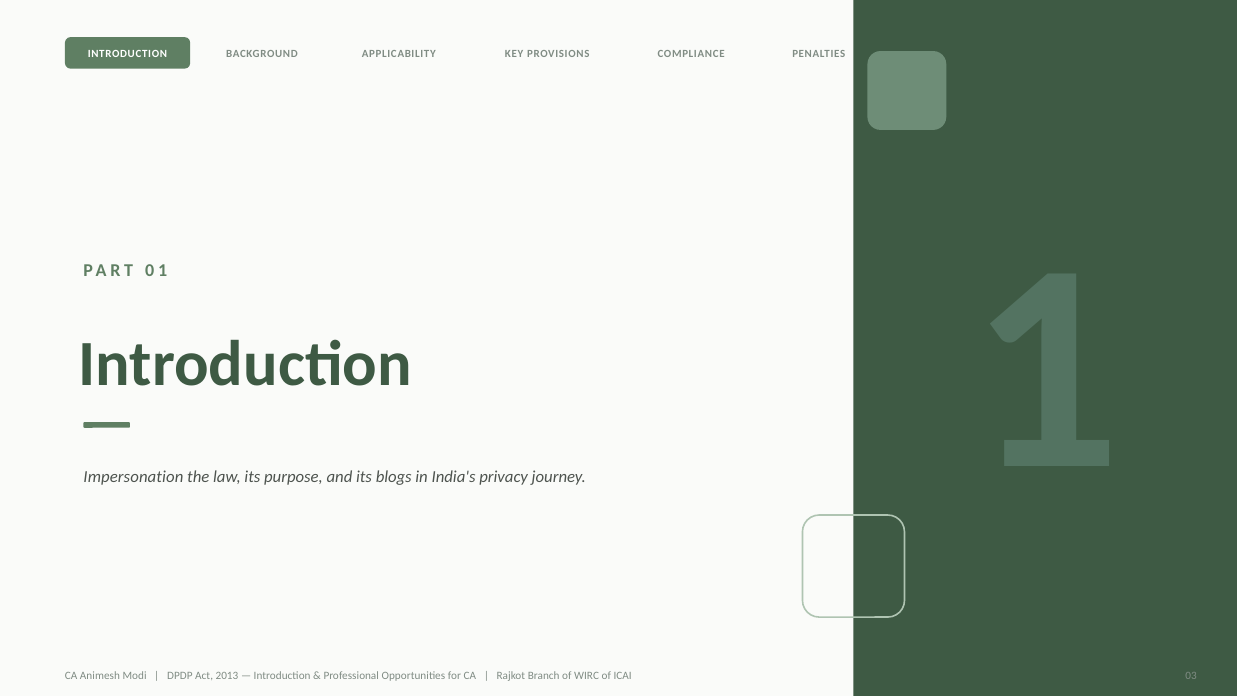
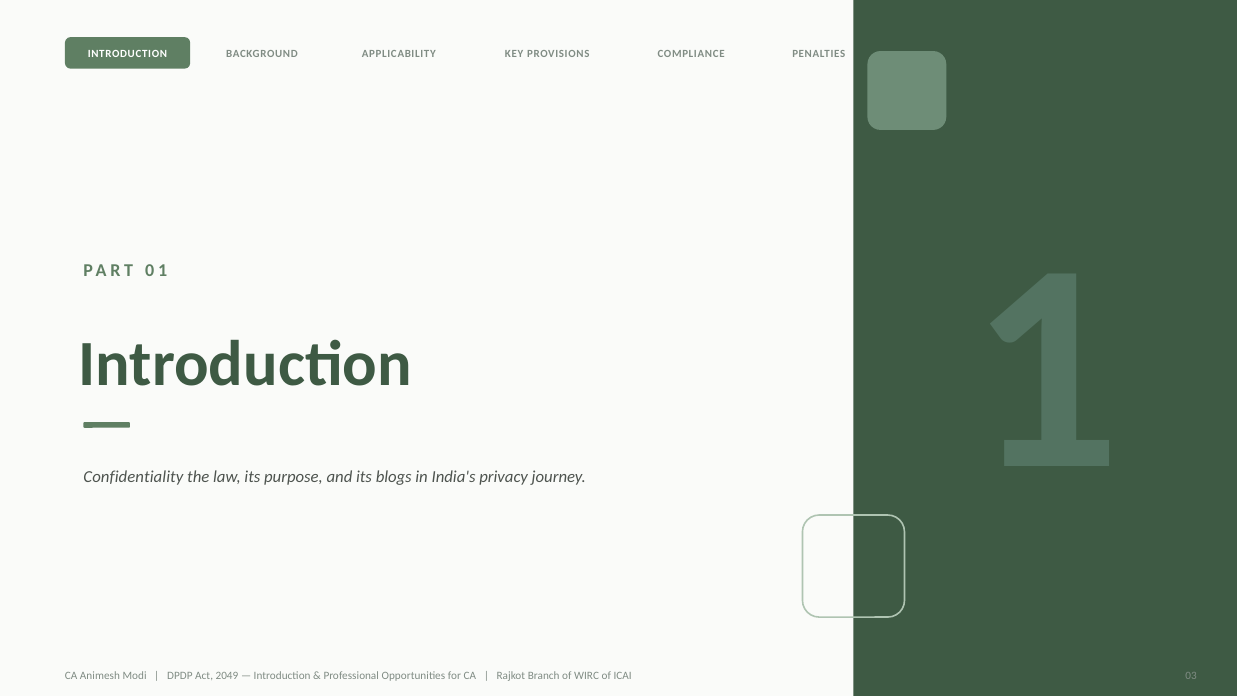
Impersonation: Impersonation -> Confidentiality
2013: 2013 -> 2049
